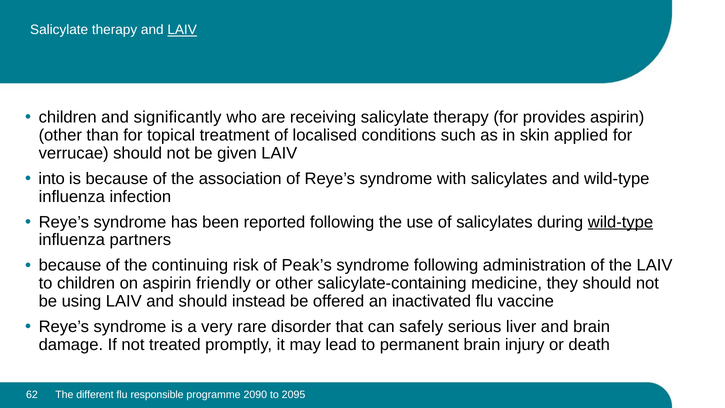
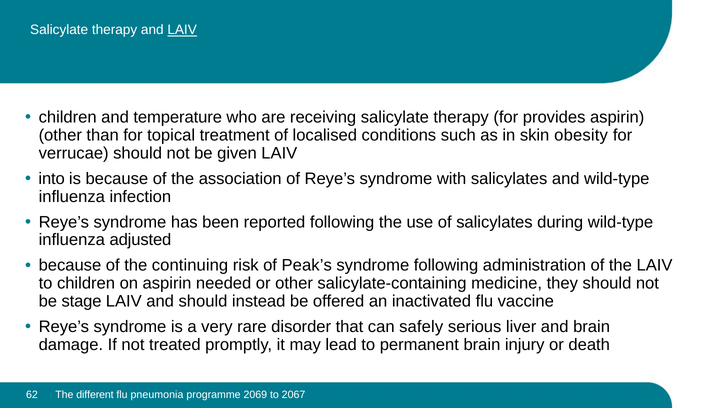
significantly: significantly -> temperature
applied: applied -> obesity
wild-type at (620, 222) underline: present -> none
partners: partners -> adjusted
friendly: friendly -> needed
using: using -> stage
responsible: responsible -> pneumonia
2090: 2090 -> 2069
2095: 2095 -> 2067
